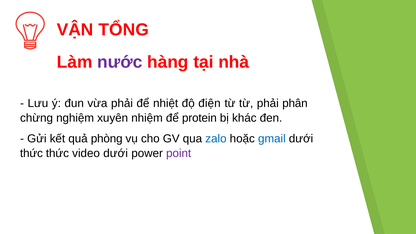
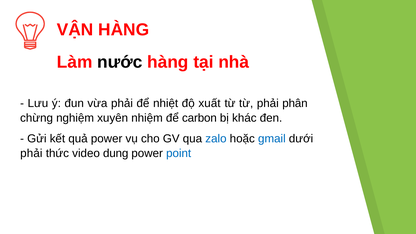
VẬN TỔNG: TỔNG -> HÀNG
nước colour: purple -> black
điện: điện -> xuất
protein: protein -> carbon
quả phòng: phòng -> power
thức at (31, 153): thức -> phải
video dưới: dưới -> dung
point colour: purple -> blue
